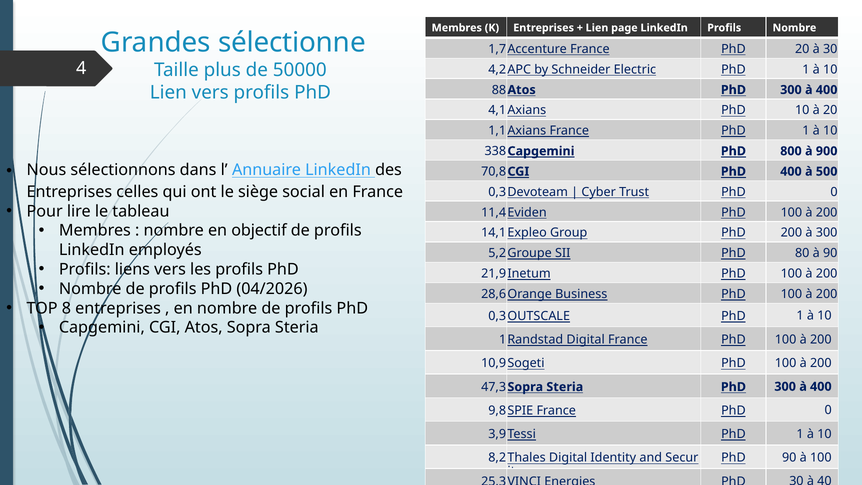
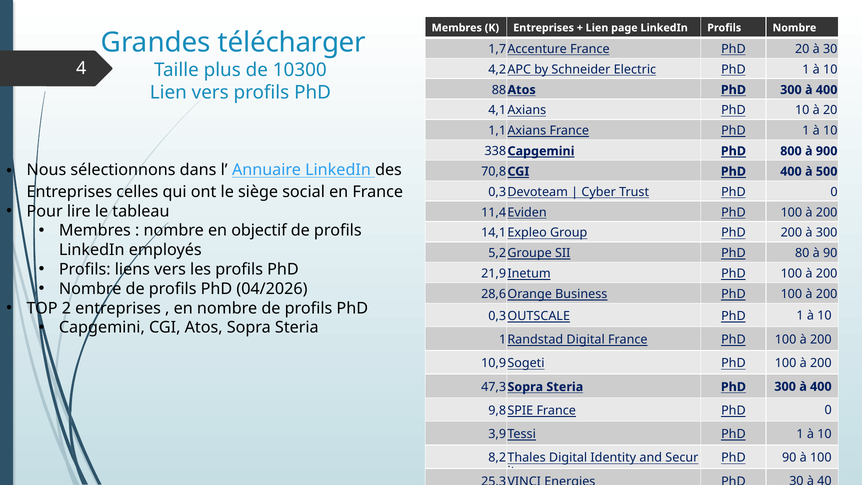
sélectionne: sélectionne -> télécharger
50000: 50000 -> 10300
8: 8 -> 2
